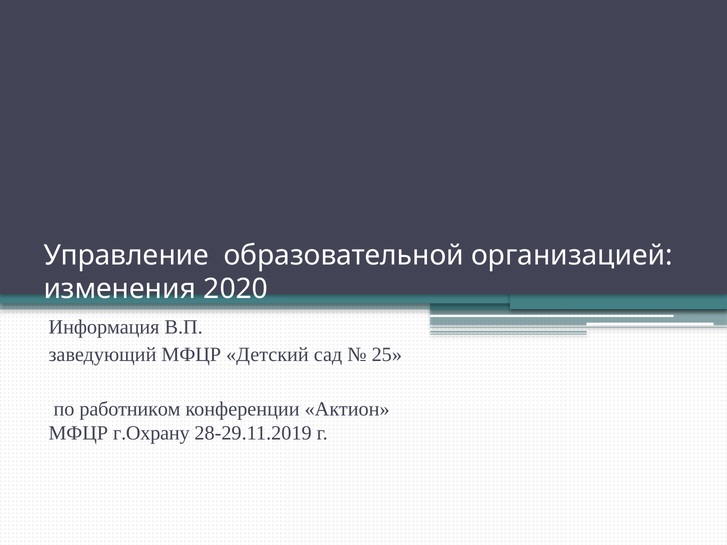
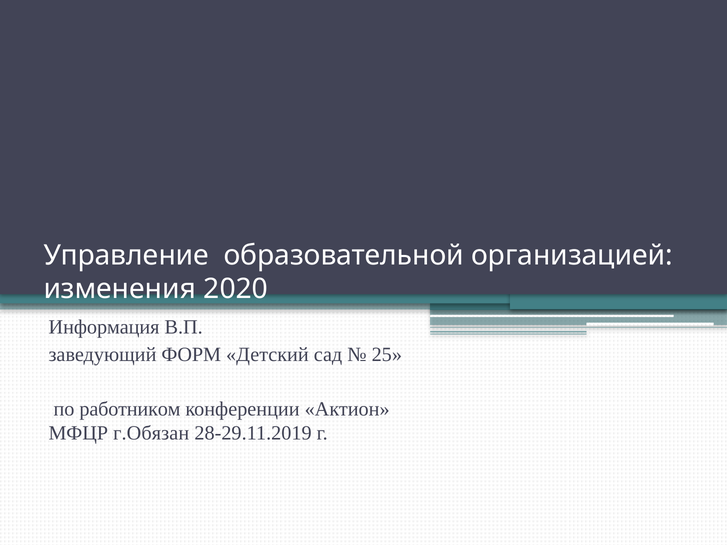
заведующий МФЦР: МФЦР -> ФОРМ
г.Охрану: г.Охрану -> г.Обязан
